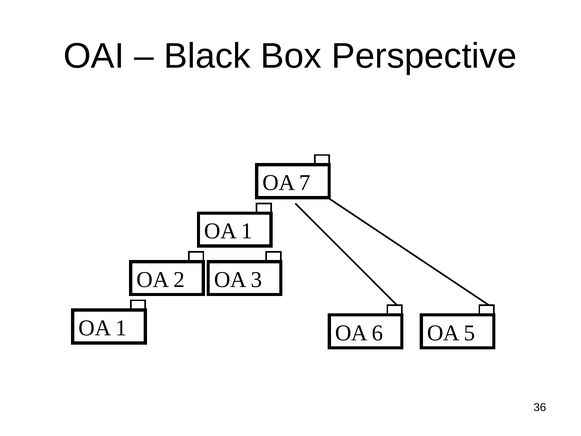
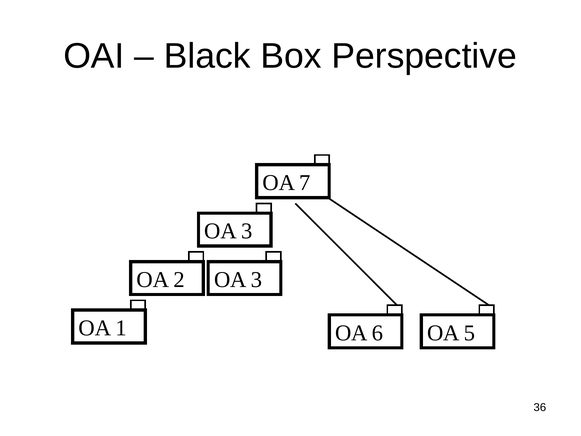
1 at (247, 231): 1 -> 3
